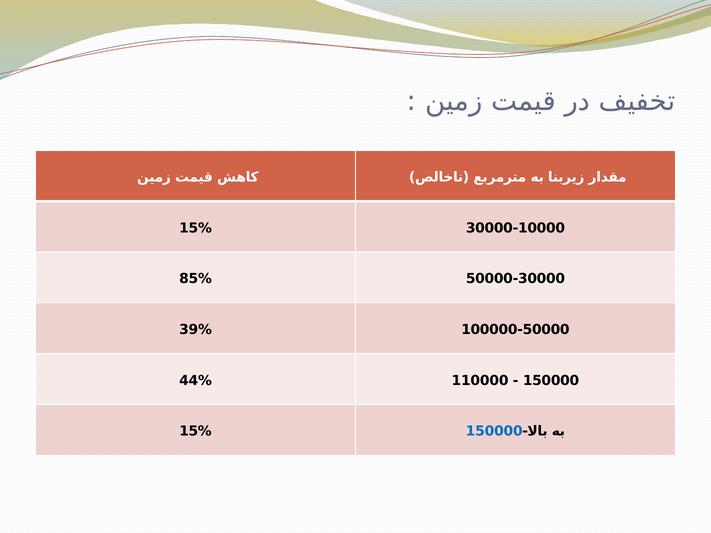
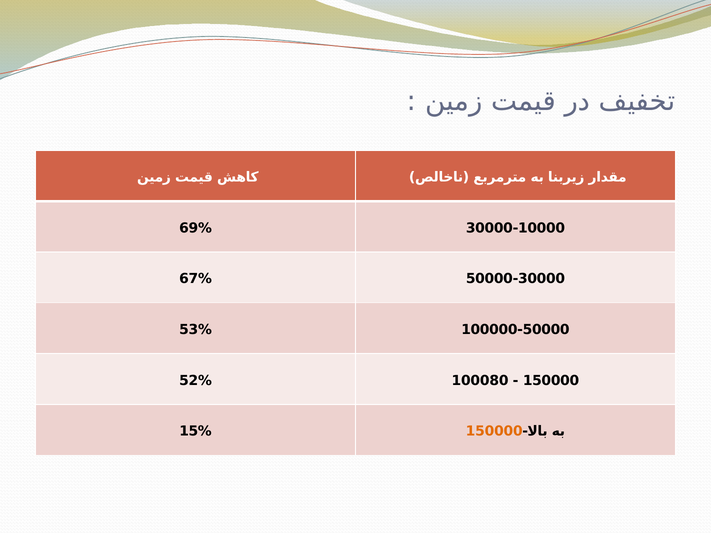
15% at (196, 228): 15% -> 69%
85%: 85% -> 67%
39%: 39% -> 53%
44%: 44% -> 52%
110000: 110000 -> 100080
150000 at (494, 431) colour: blue -> orange
